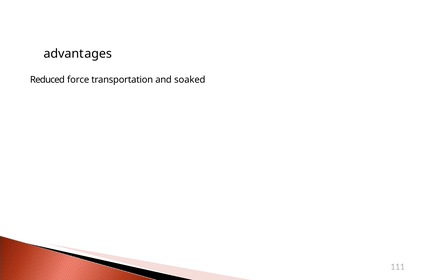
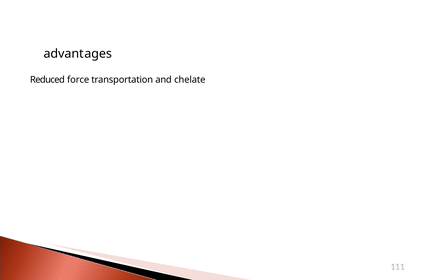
soaked: soaked -> chelate
